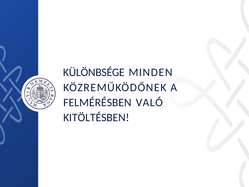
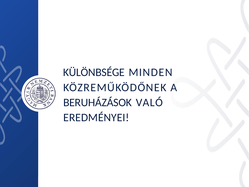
FELMÉRÉSBEN: FELMÉRÉSBEN -> BERUHÁZÁSOK
KITÖLTÉSBEN: KITÖLTÉSBEN -> EREDMÉNYEI
